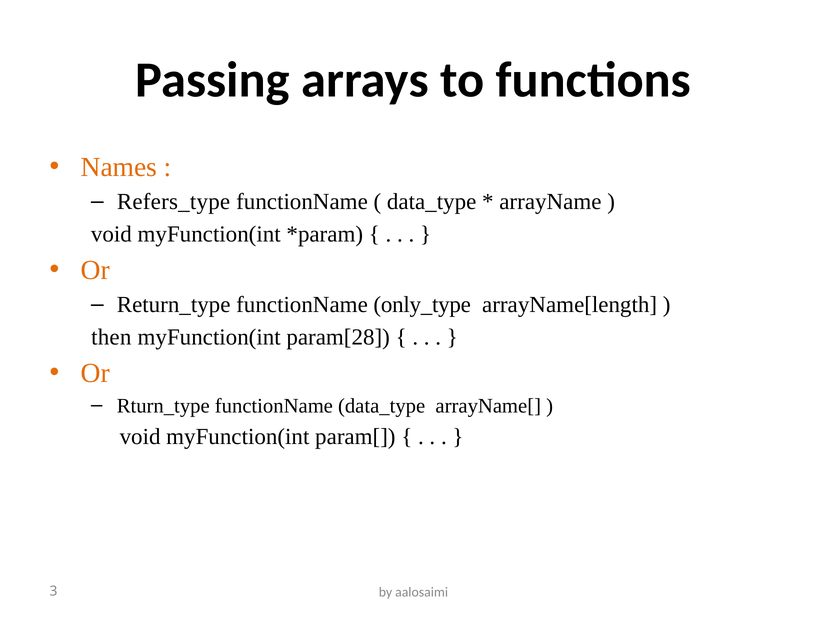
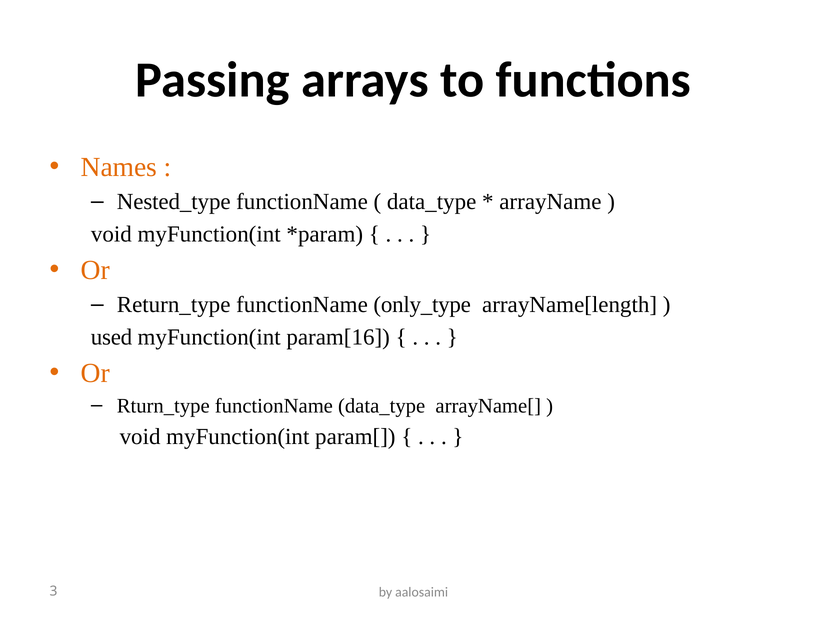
Refers_type: Refers_type -> Nested_type
then: then -> used
param[28: param[28 -> param[16
